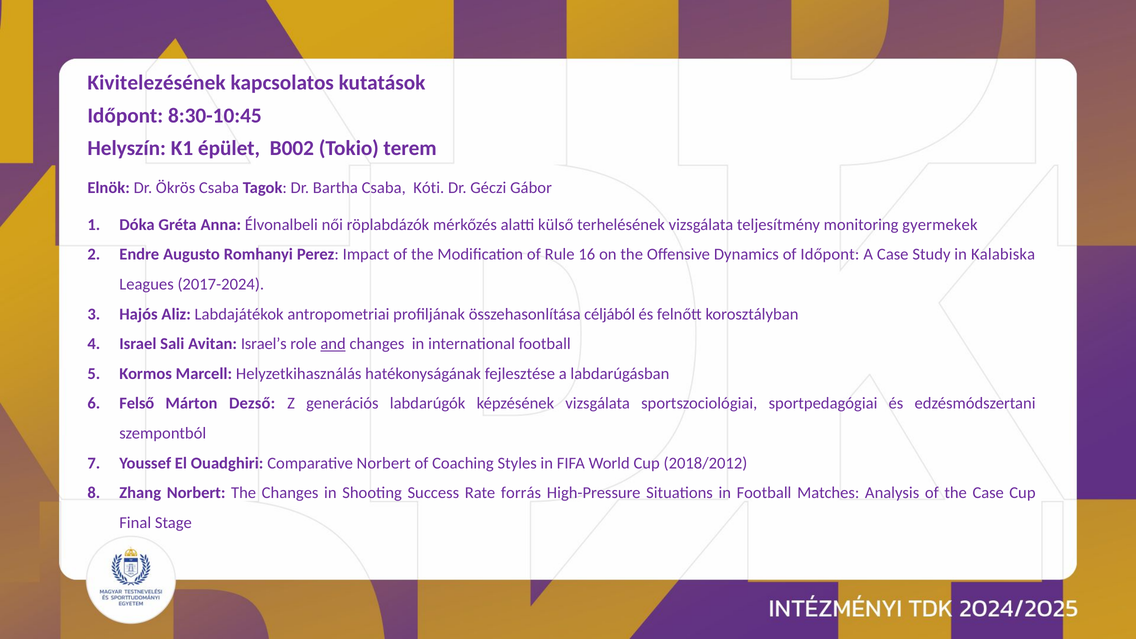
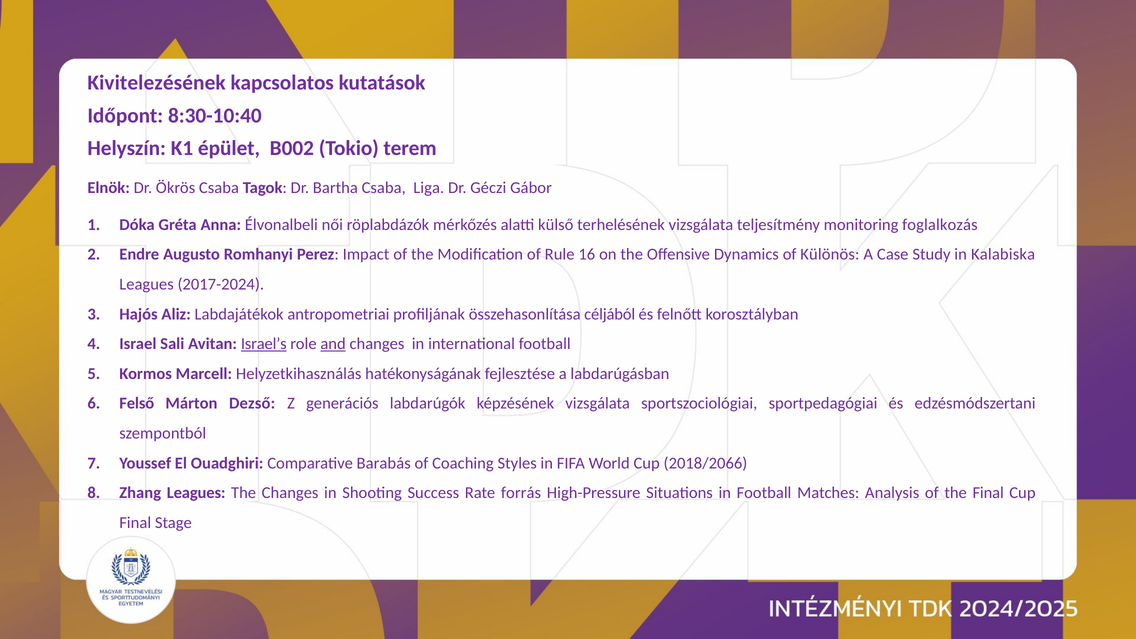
8:30-10:45: 8:30-10:45 -> 8:30-10:40
Kóti: Kóti -> Liga
gyermekek: gyermekek -> foglalkozás
of Időpont: Időpont -> Különös
Israel’s underline: none -> present
Comparative Norbert: Norbert -> Barabás
2018/2012: 2018/2012 -> 2018/2066
Zhang Norbert: Norbert -> Leagues
the Case: Case -> Final
